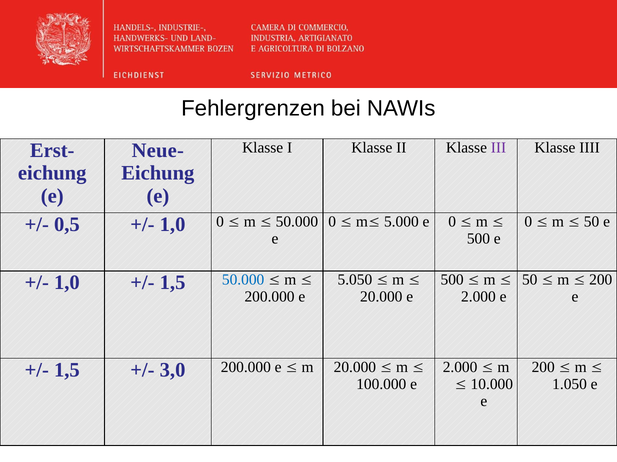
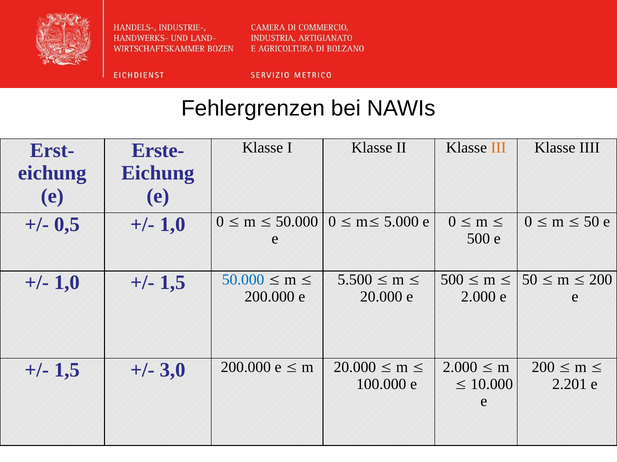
III colour: purple -> orange
Neue-: Neue- -> Erste-
5.050: 5.050 -> 5.500
1.050: 1.050 -> 2.201
